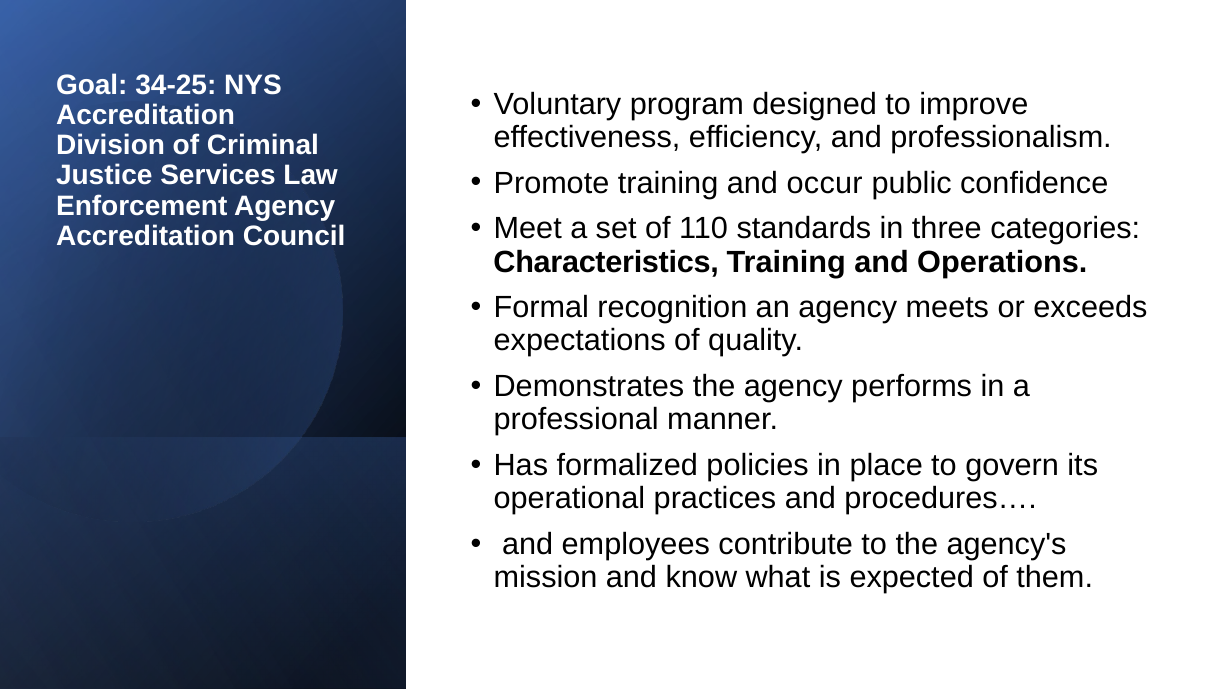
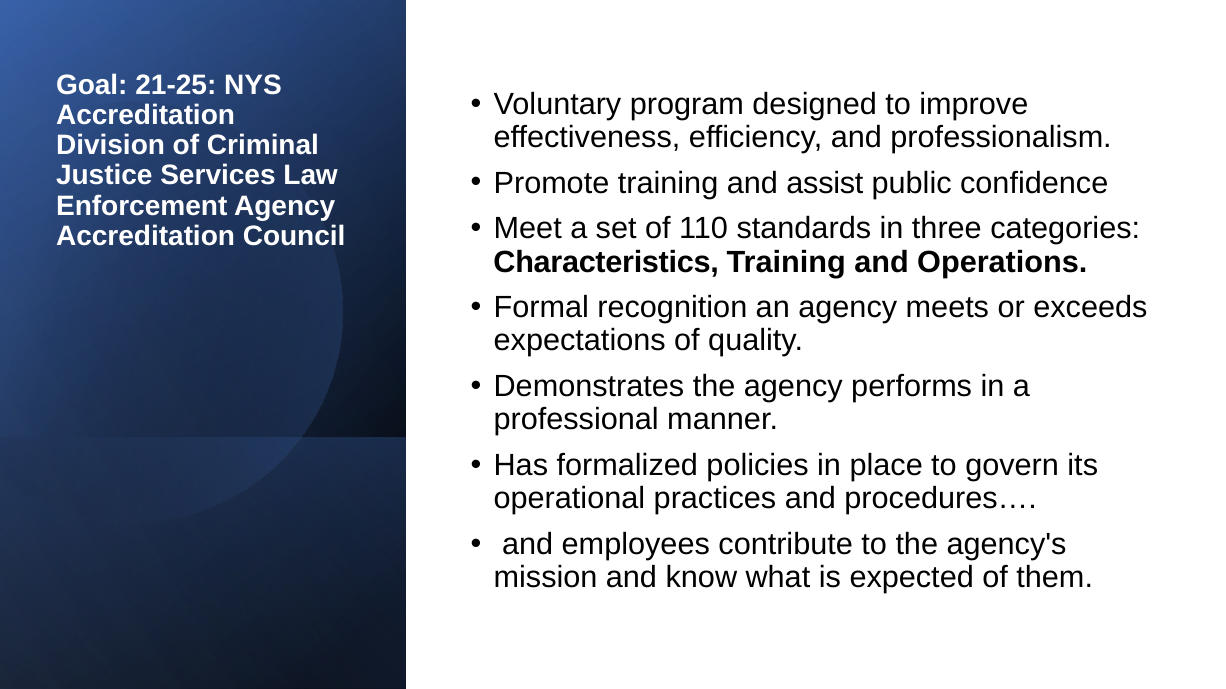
34-25: 34-25 -> 21-25
occur: occur -> assist
